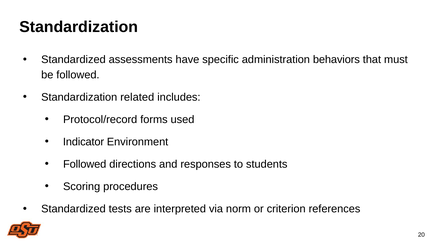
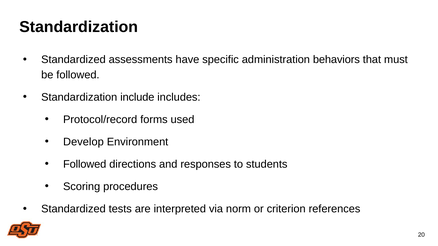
related: related -> include
Indicator: Indicator -> Develop
